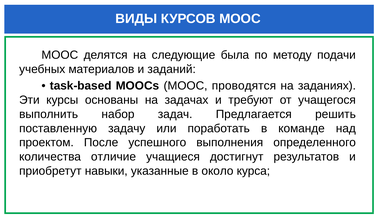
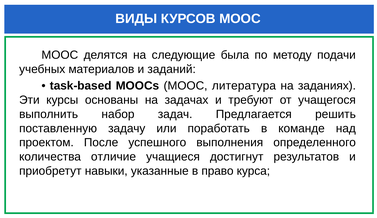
проводятся: проводятся -> литература
около: около -> право
